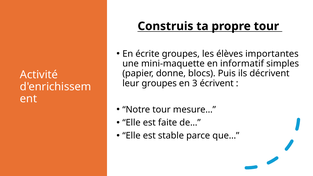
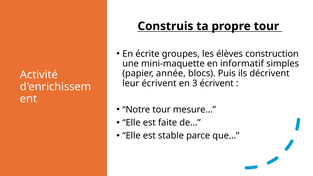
importantes: importantes -> construction
donne: donne -> année
leur groupes: groupes -> écrivent
